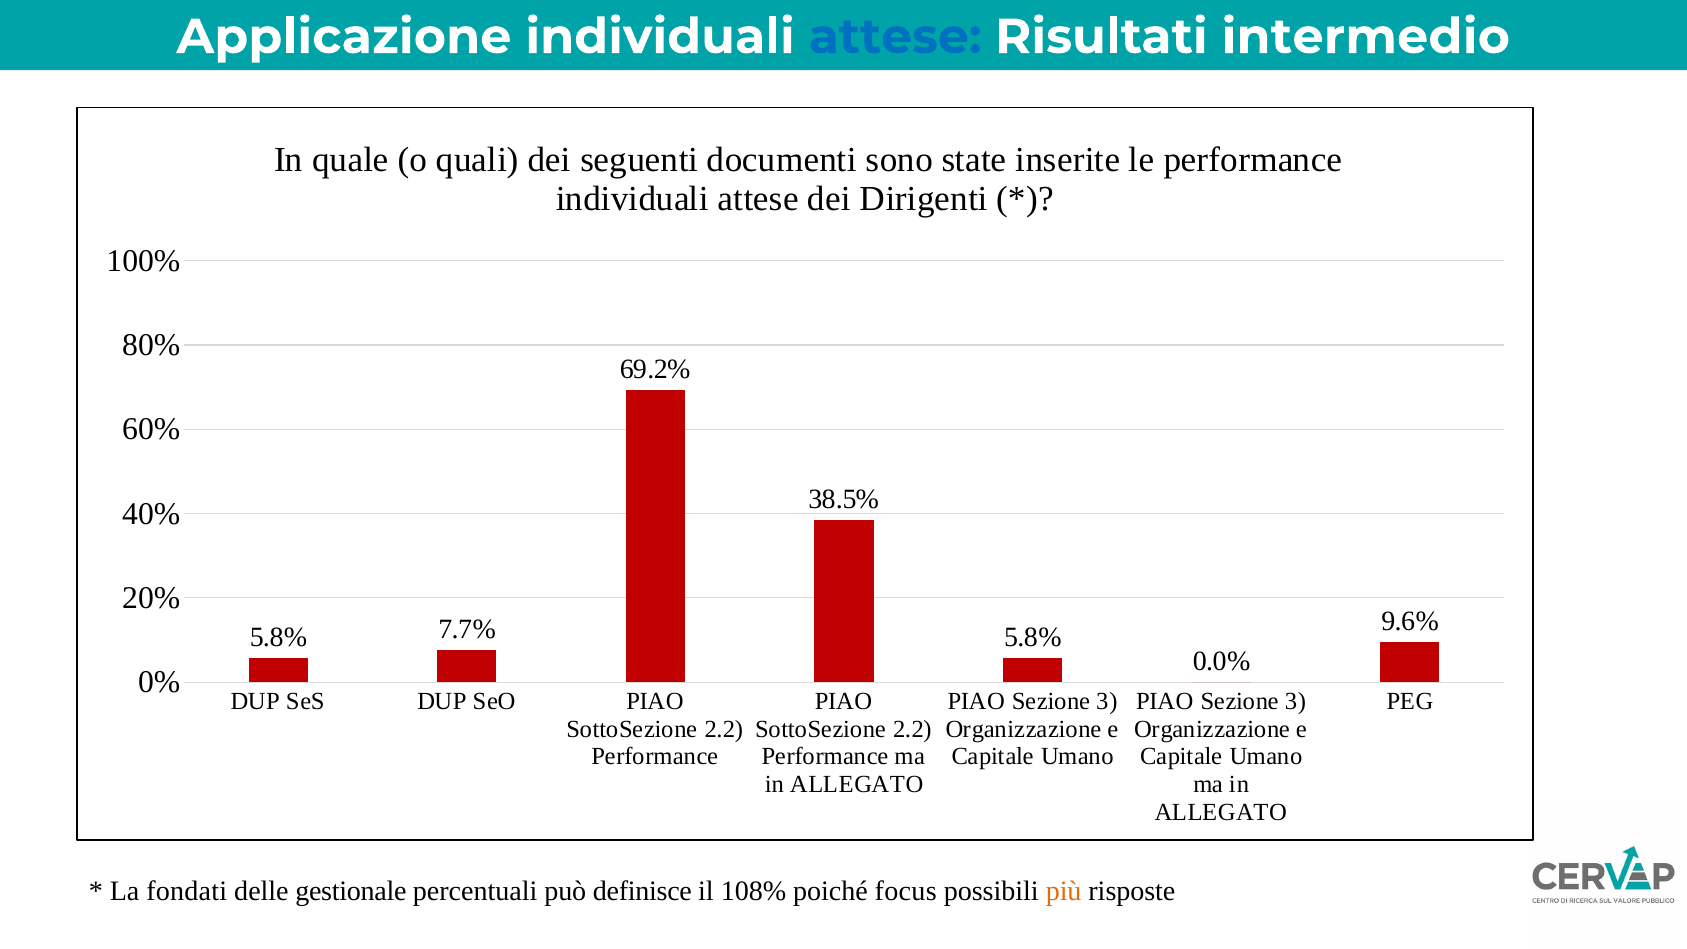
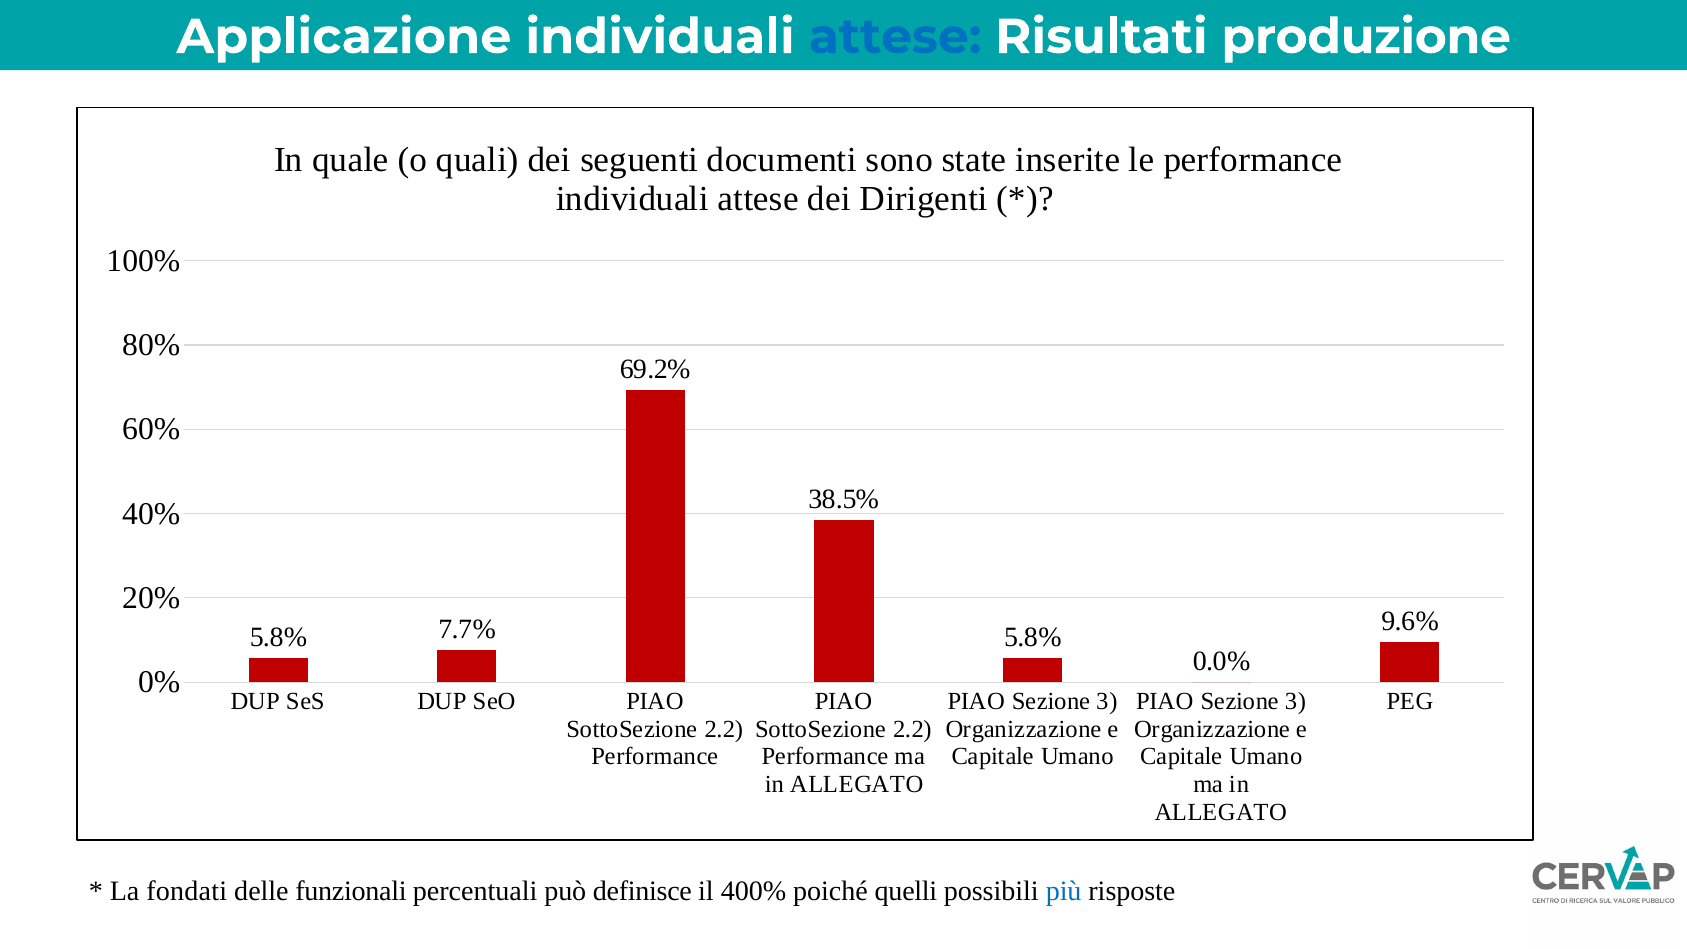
intermedio: intermedio -> produzione
gestionale: gestionale -> funzionali
108%: 108% -> 400%
focus: focus -> quelli
più colour: orange -> blue
